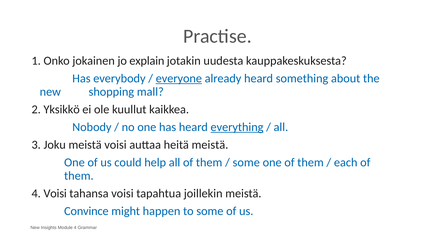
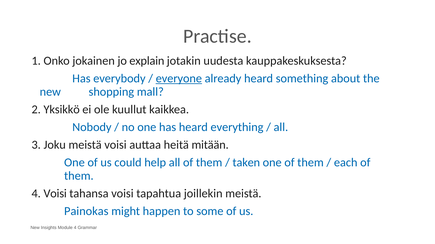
everything underline: present -> none
heitä meistä: meistä -> mitään
some at (246, 163): some -> taken
Convince: Convince -> Painokas
